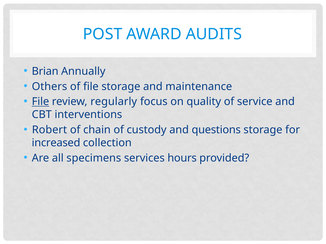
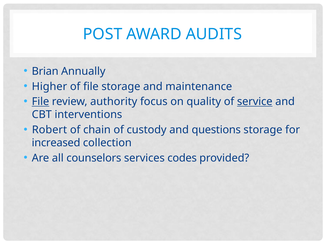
Others: Others -> Higher
regularly: regularly -> authority
service underline: none -> present
specimens: specimens -> counselors
hours: hours -> codes
